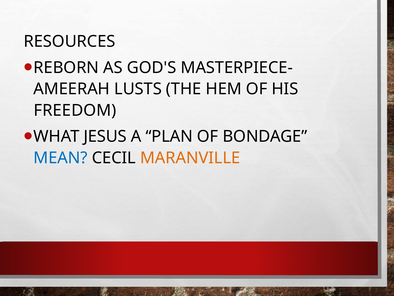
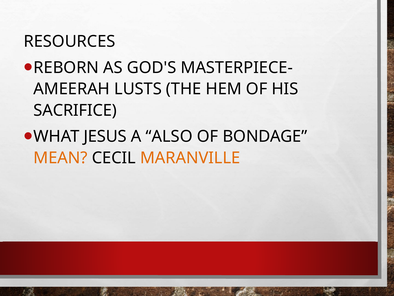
FREEDOM: FREEDOM -> SACRIFICE
PLAN: PLAN -> ALSO
MEAN colour: blue -> orange
